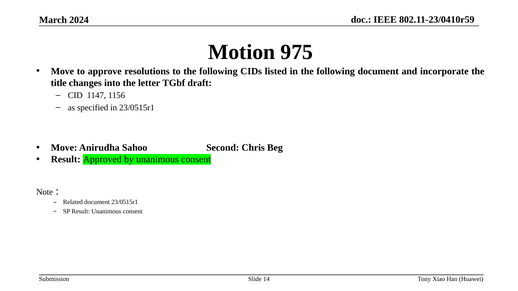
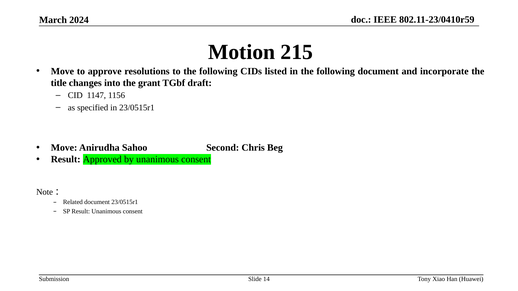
975: 975 -> 215
letter: letter -> grant
